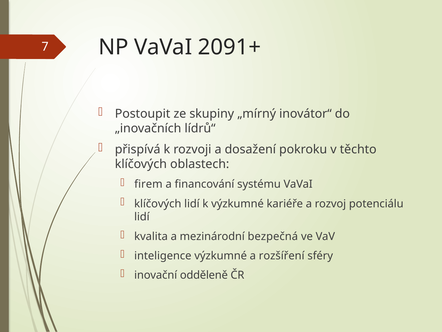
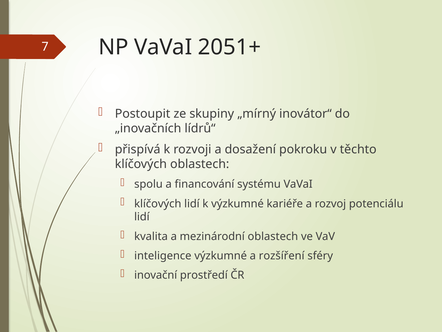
2091+: 2091+ -> 2051+
firem: firem -> spolu
mezinárodní bezpečná: bezpečná -> oblastech
odděleně: odděleně -> prostředí
